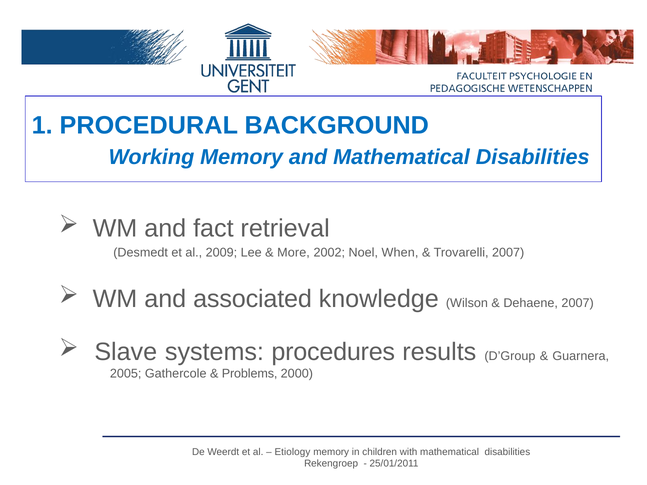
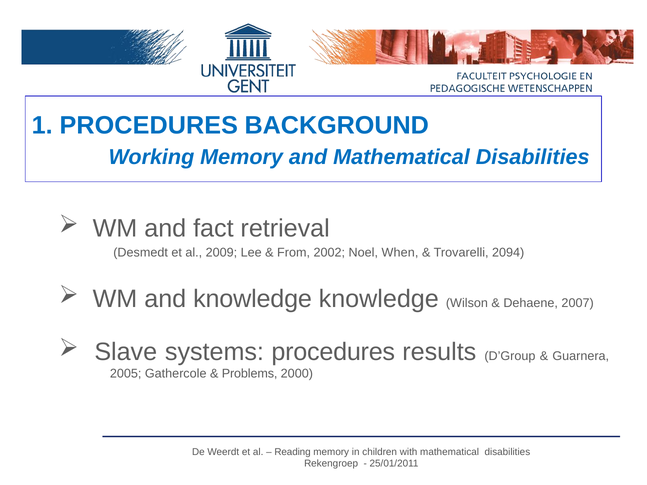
1 PROCEDURAL: PROCEDURAL -> PROCEDURES
More: More -> From
Trovarelli 2007: 2007 -> 2094
and associated: associated -> knowledge
Etiology: Etiology -> Reading
